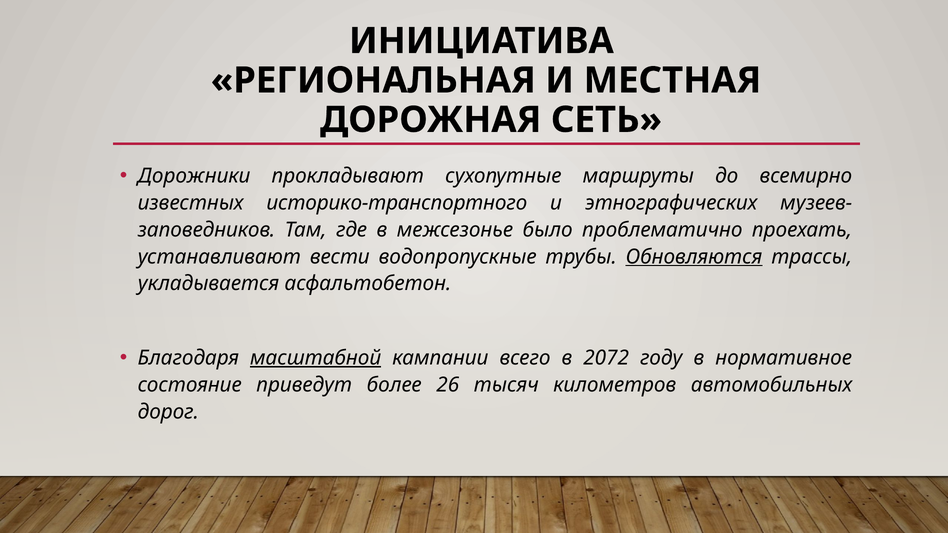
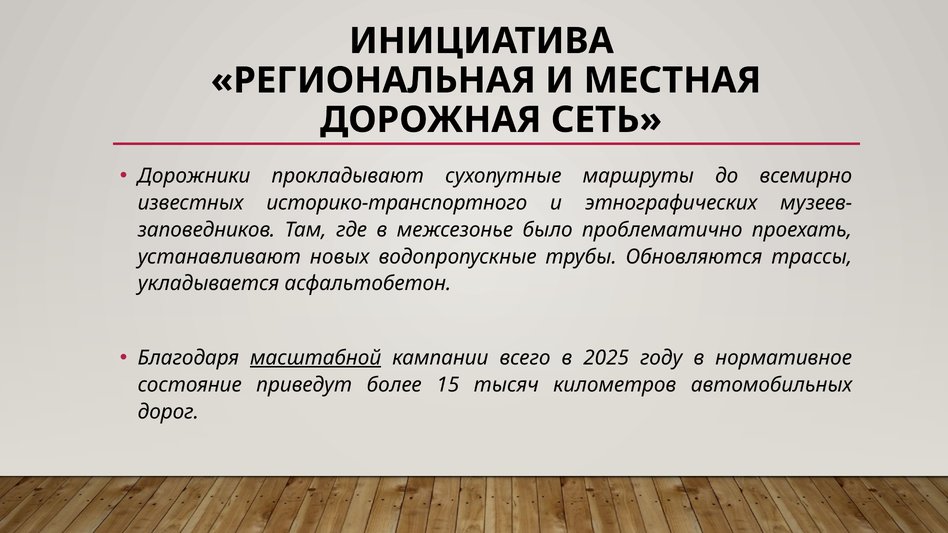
вести: вести -> новых
Обновляются underline: present -> none
2072: 2072 -> 2025
26: 26 -> 15
